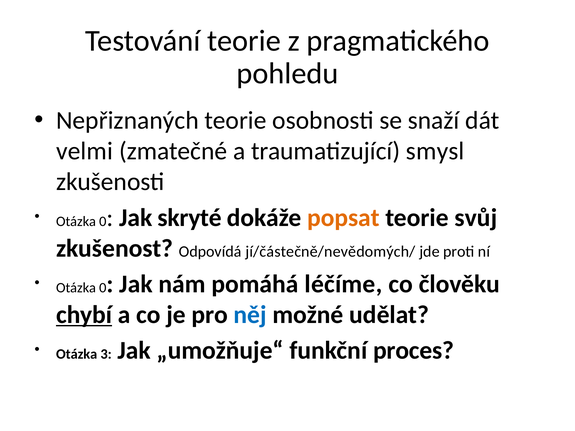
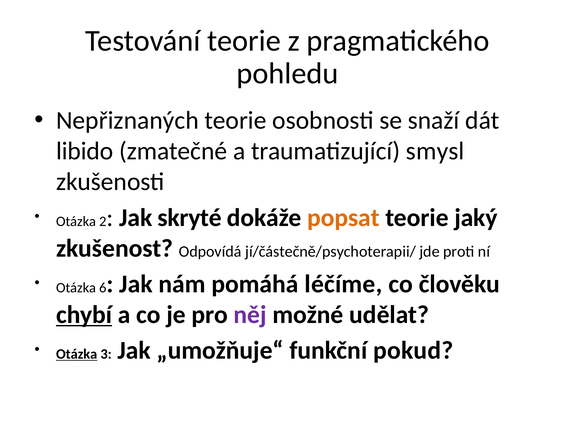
velmi: velmi -> libido
0 at (103, 221): 0 -> 2
svůj: svůj -> jaký
jí/částečně/nevědomých/: jí/částečně/nevědomých/ -> jí/částečně/psychoterapii/
0 at (103, 288): 0 -> 6
něj colour: blue -> purple
Otázka at (77, 354) underline: none -> present
proces: proces -> pokud
